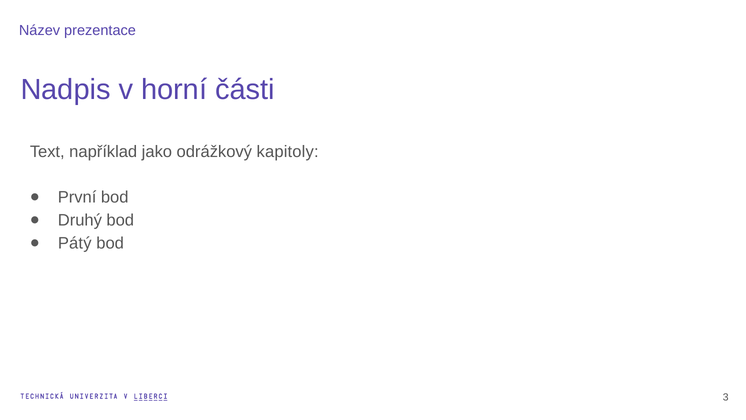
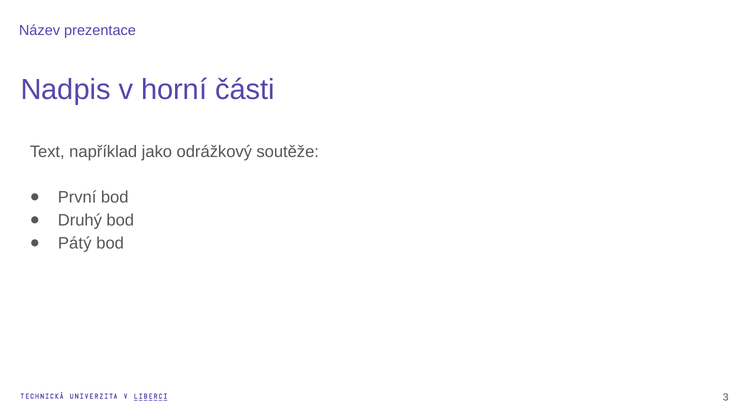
kapitoly: kapitoly -> soutěže
